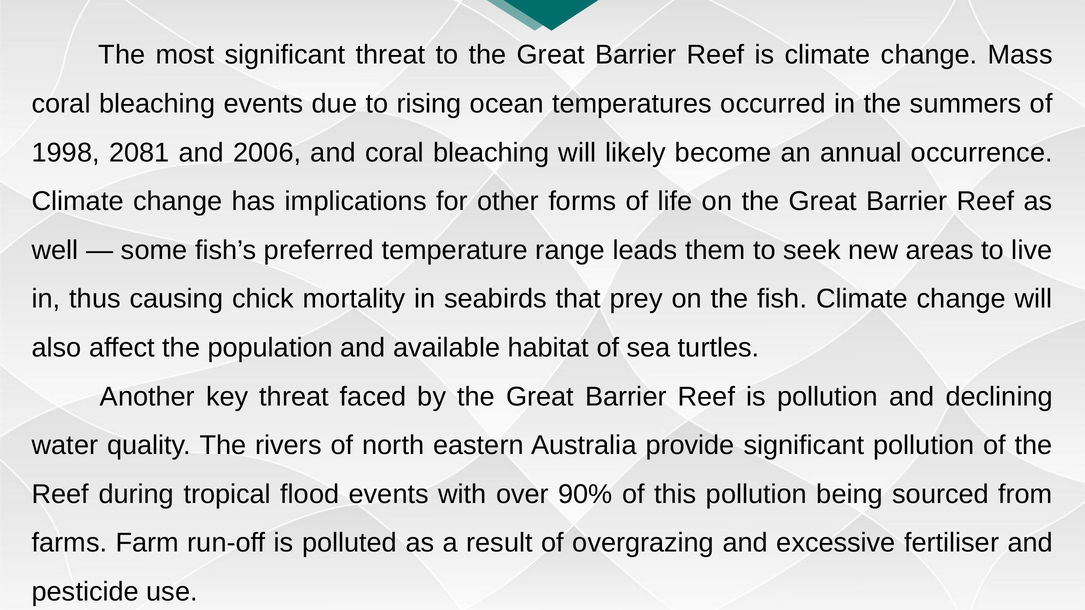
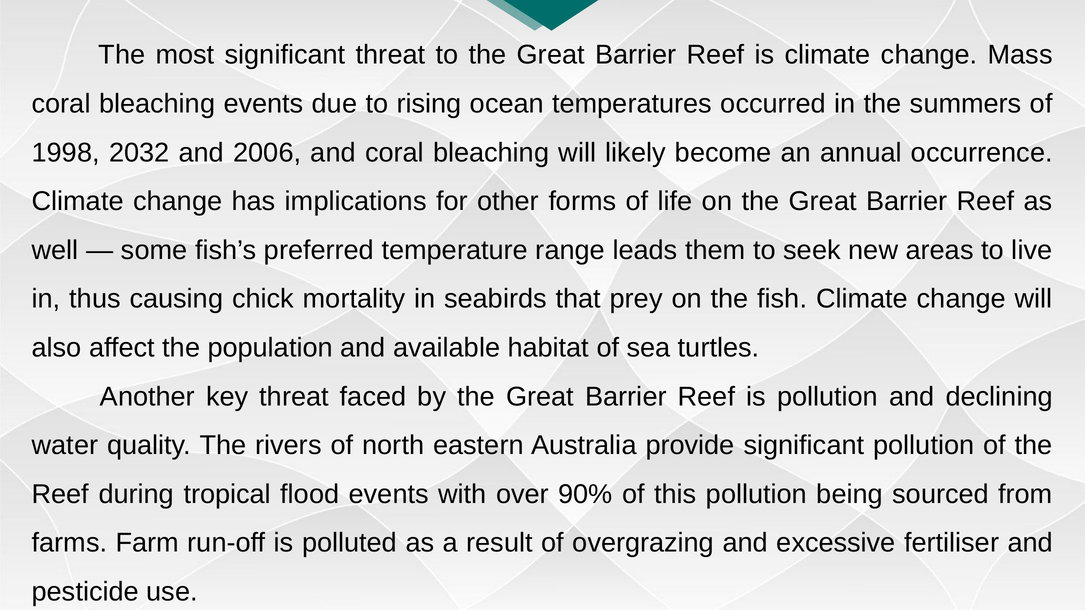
2081: 2081 -> 2032
